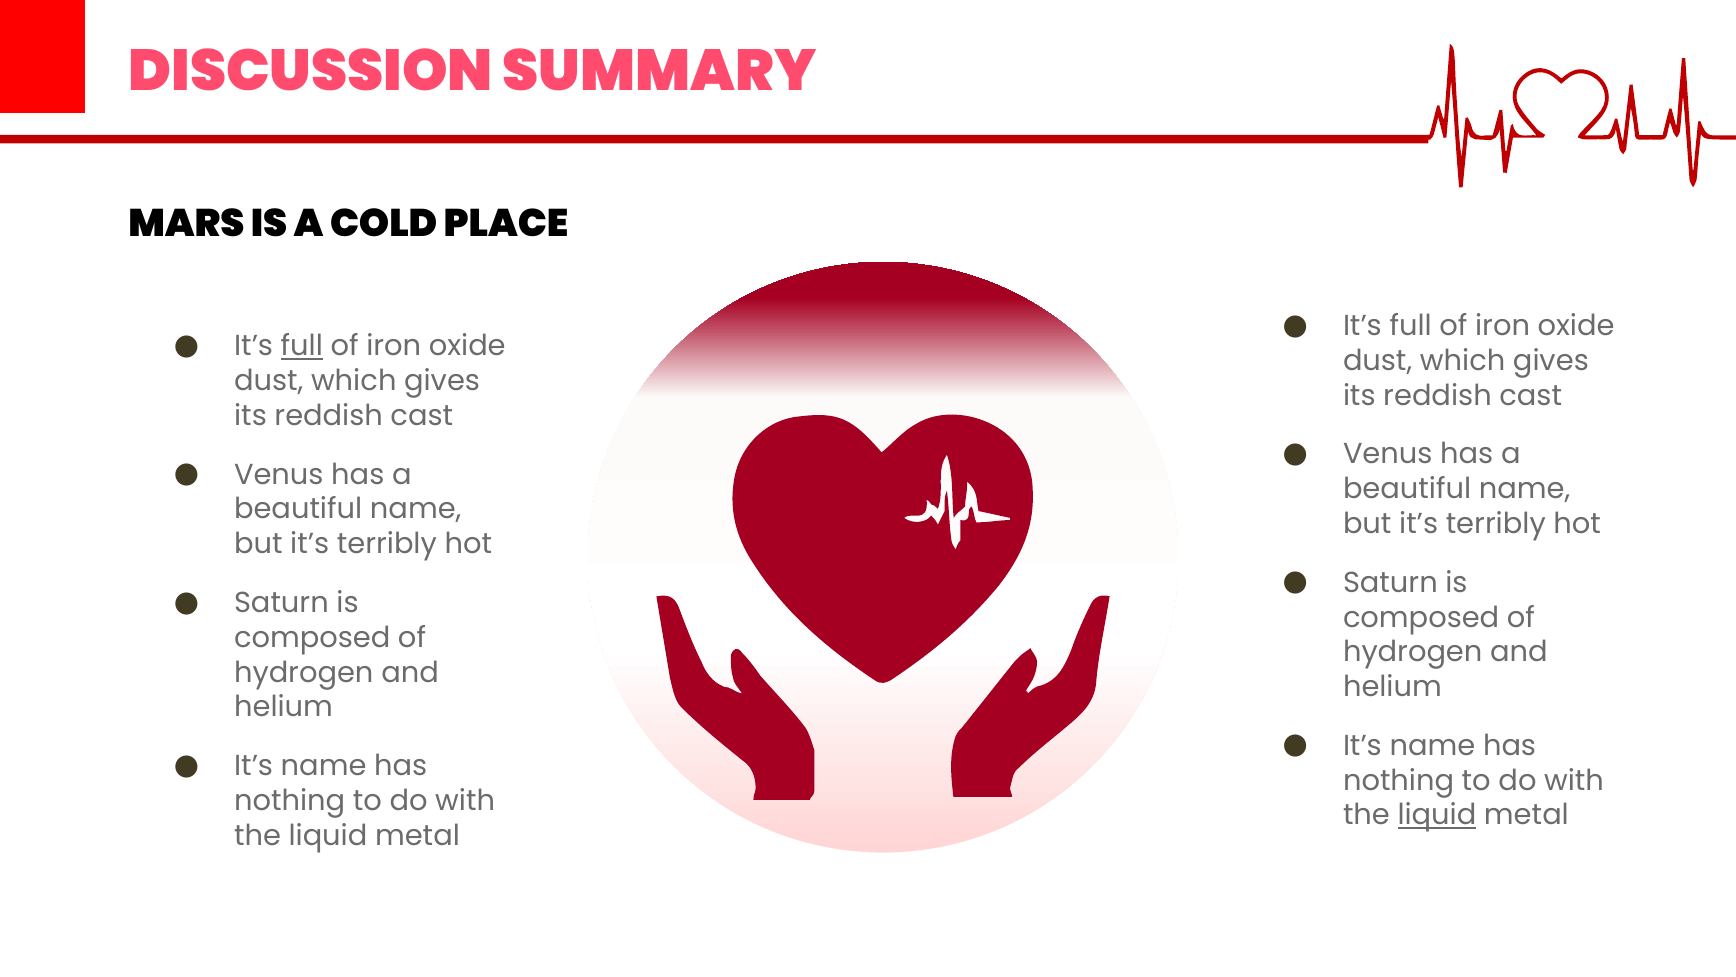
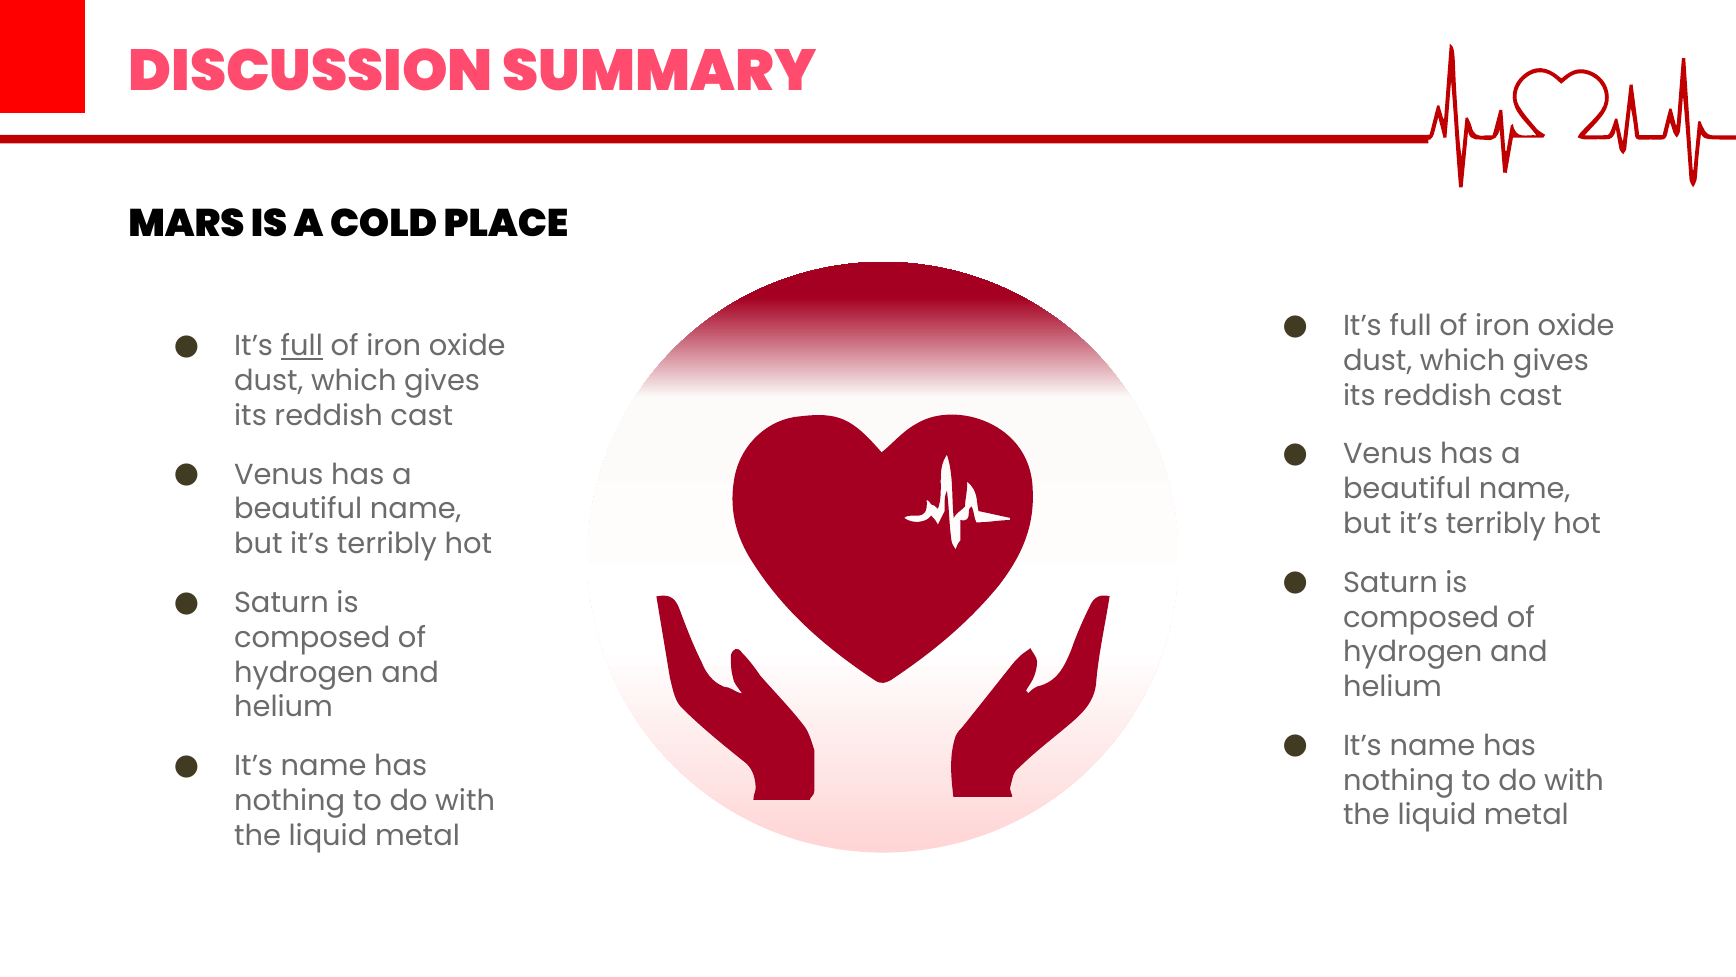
liquid at (1437, 815) underline: present -> none
